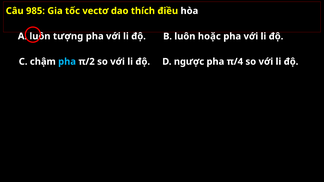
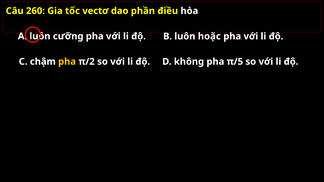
985: 985 -> 260
thích: thích -> phần
tượng: tượng -> cưỡng
pha at (67, 62) colour: light blue -> yellow
ngược: ngược -> không
π/4: π/4 -> π/5
